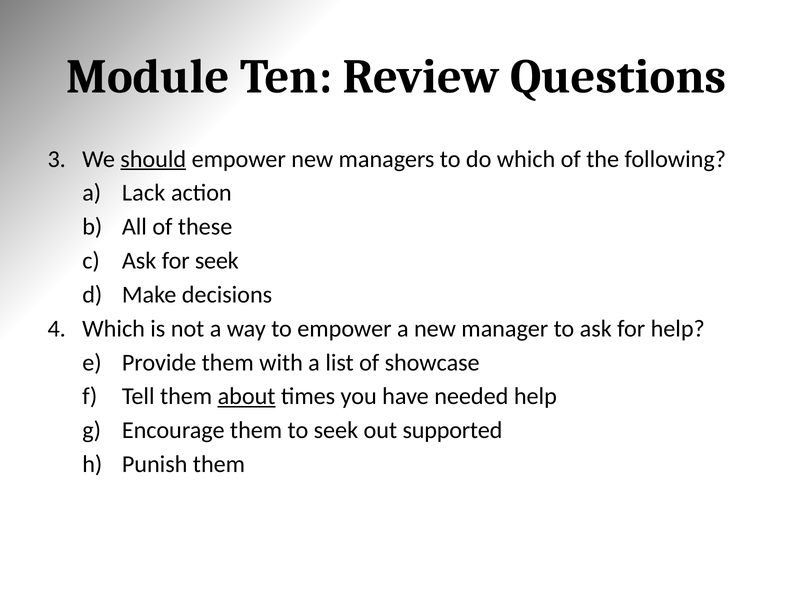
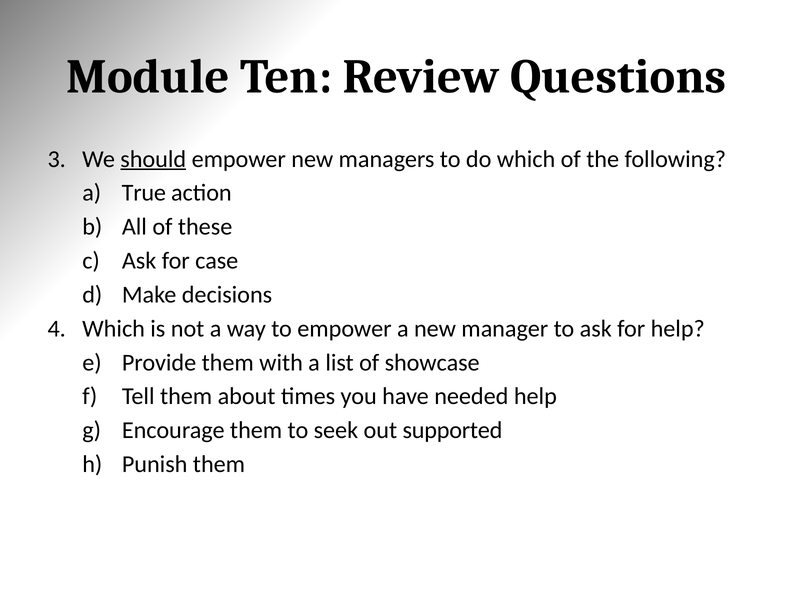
Lack: Lack -> True
for seek: seek -> case
about underline: present -> none
